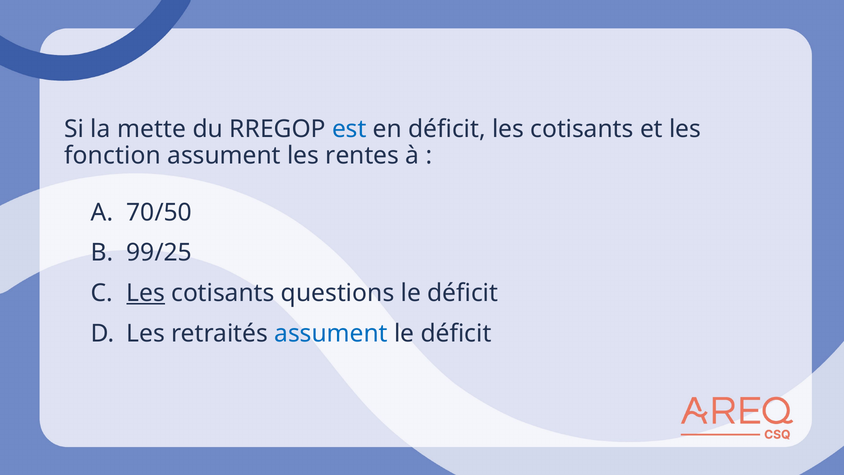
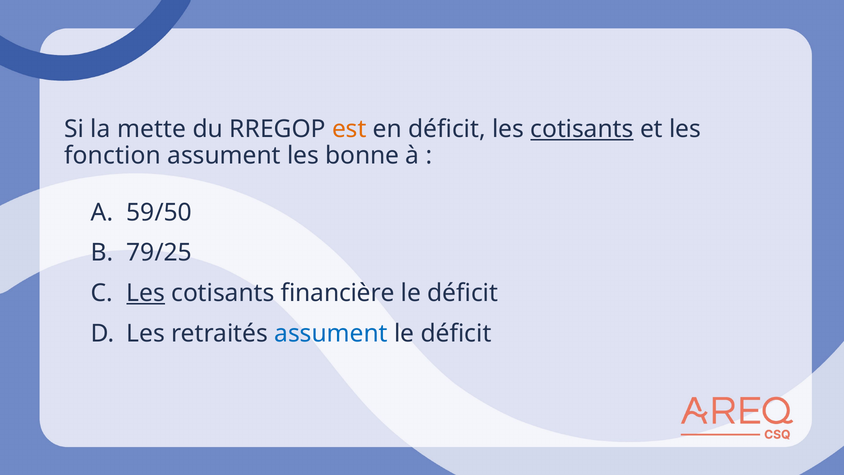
est colour: blue -> orange
cotisants at (582, 129) underline: none -> present
rentes: rentes -> bonne
70/50: 70/50 -> 59/50
99/25: 99/25 -> 79/25
questions: questions -> financière
